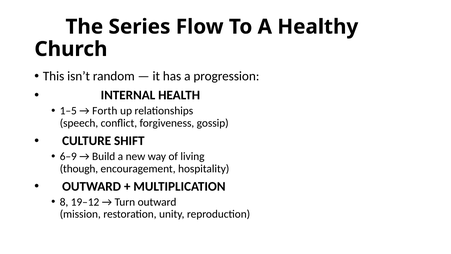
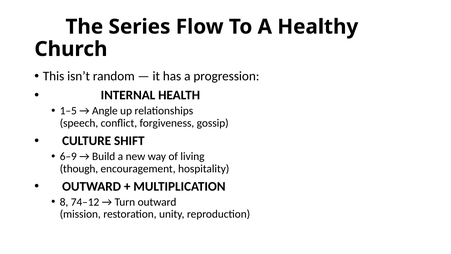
Forth: Forth -> Angle
19–12: 19–12 -> 74–12
